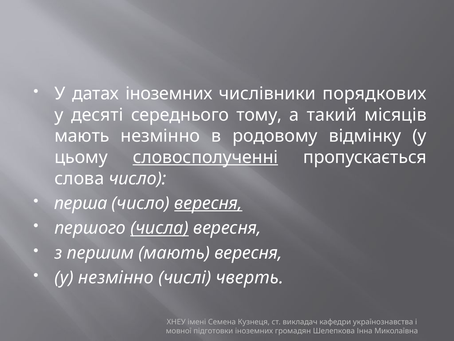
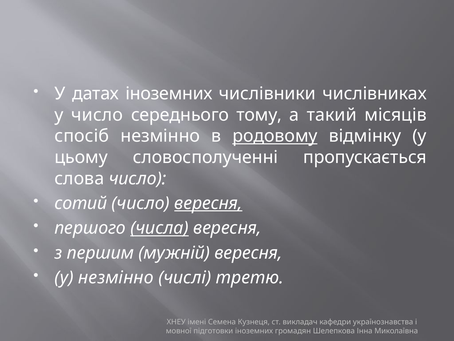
порядкових: порядкових -> числівниках
у десяті: десяті -> число
мають at (82, 136): мають -> спосіб
родовому underline: none -> present
словосполученні underline: present -> none
перша: перша -> сотий
першим мають: мають -> мужній
чверть: чверть -> третю
